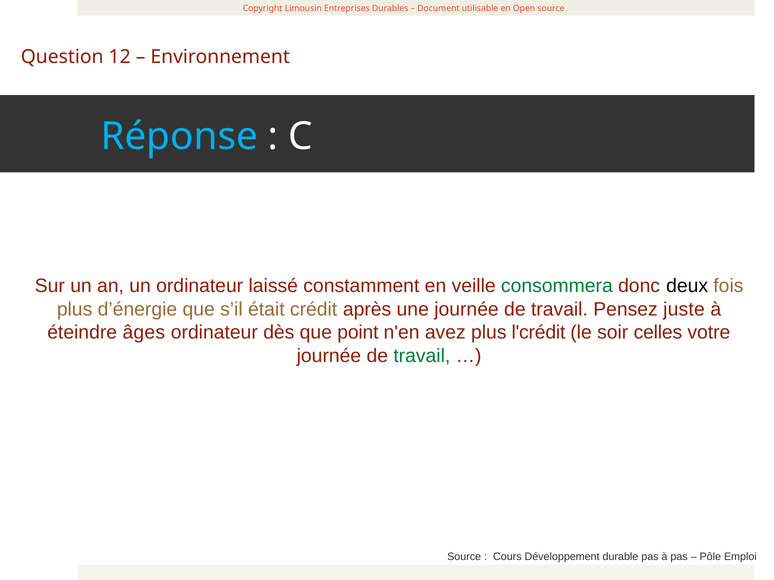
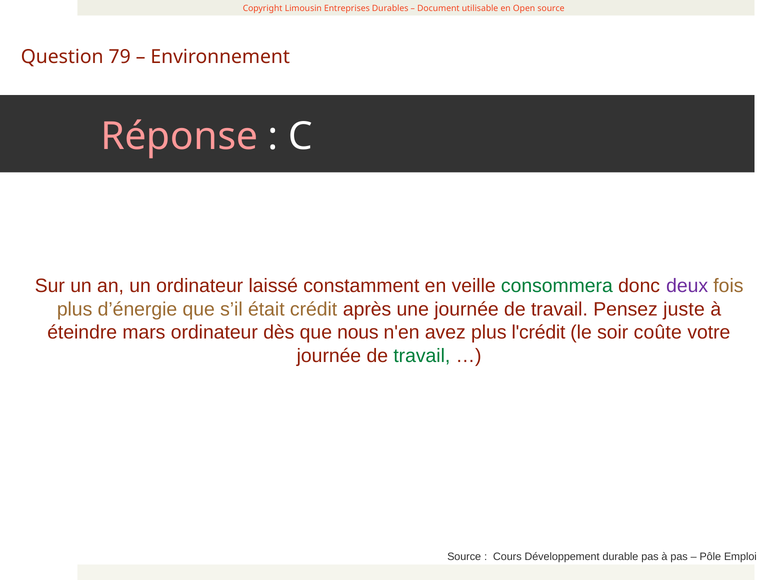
12: 12 -> 79
Réponse colour: light blue -> pink
deux colour: black -> purple
âges: âges -> mars
point: point -> nous
celles: celles -> coûte
